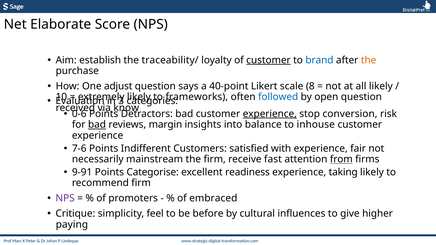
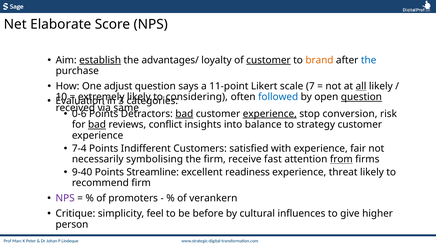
establish underline: none -> present
traceability/: traceability/ -> advantages/
brand colour: blue -> orange
the at (369, 60) colour: orange -> blue
40-point: 40-point -> 11-point
8: 8 -> 7
all underline: none -> present
frameworks: frameworks -> considering
question at (361, 97) underline: none -> present
know: know -> same
bad at (184, 114) underline: none -> present
margin: margin -> conflict
inhouse: inhouse -> strategy
7-6: 7-6 -> 7-4
mainstream: mainstream -> symbolising
9-91: 9-91 -> 9-40
Categorise: Categorise -> Streamline
taking: taking -> threat
embraced: embraced -> verankern
paying: paying -> person
